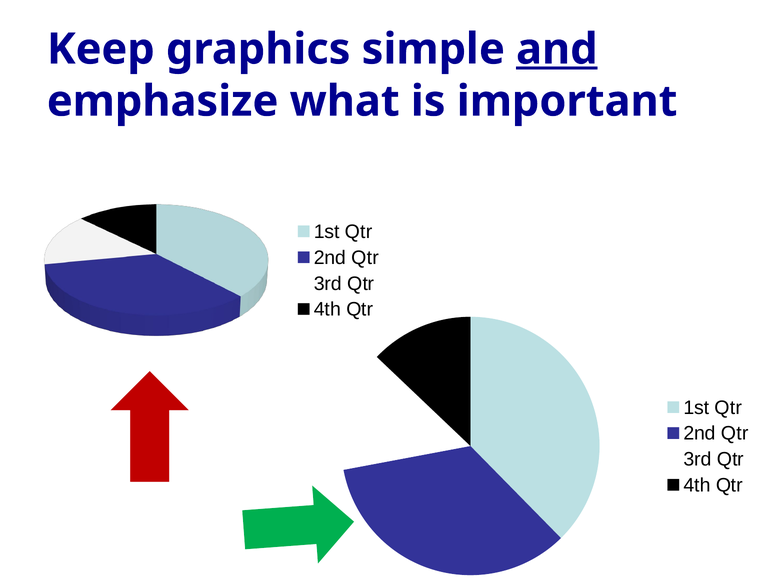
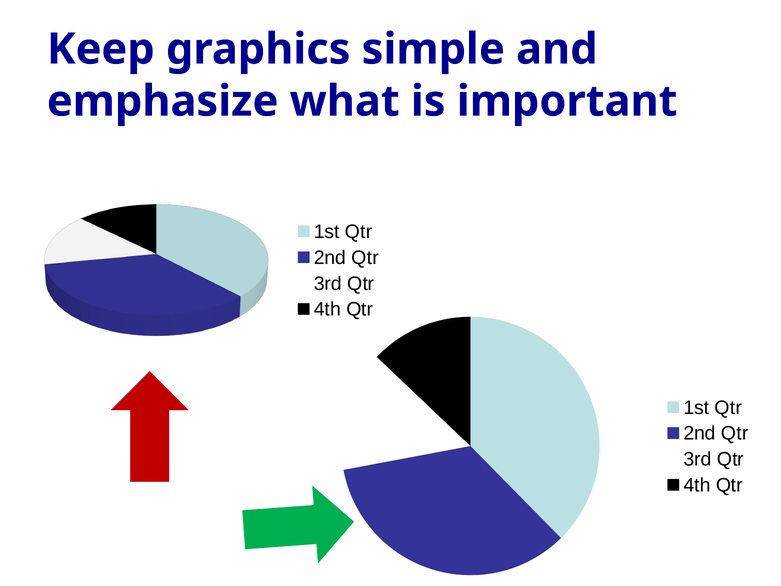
and underline: present -> none
